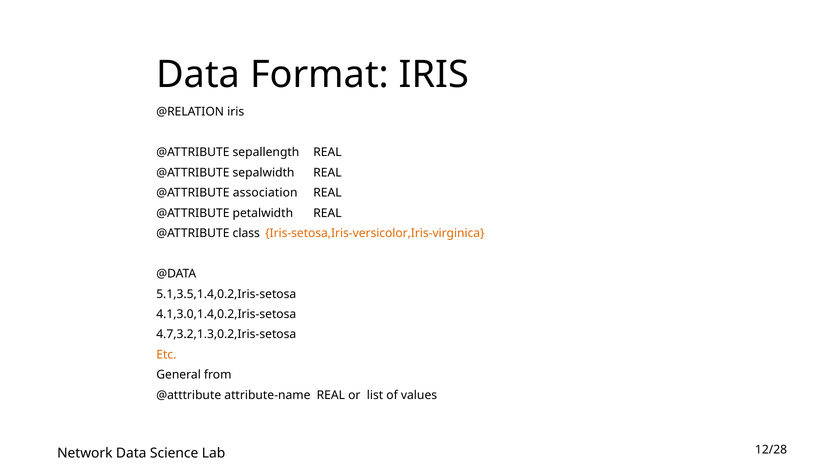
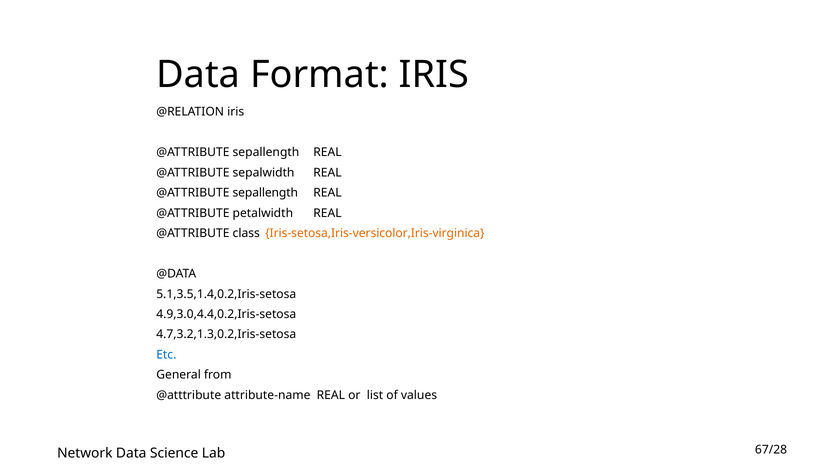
association at (265, 193): association -> sepallength
4.1,3.0,1.4,0.2,Iris-setosa: 4.1,3.0,1.4,0.2,Iris-setosa -> 4.9,3.0,4.4,0.2,Iris-setosa
Etc colour: orange -> blue
12/28: 12/28 -> 67/28
